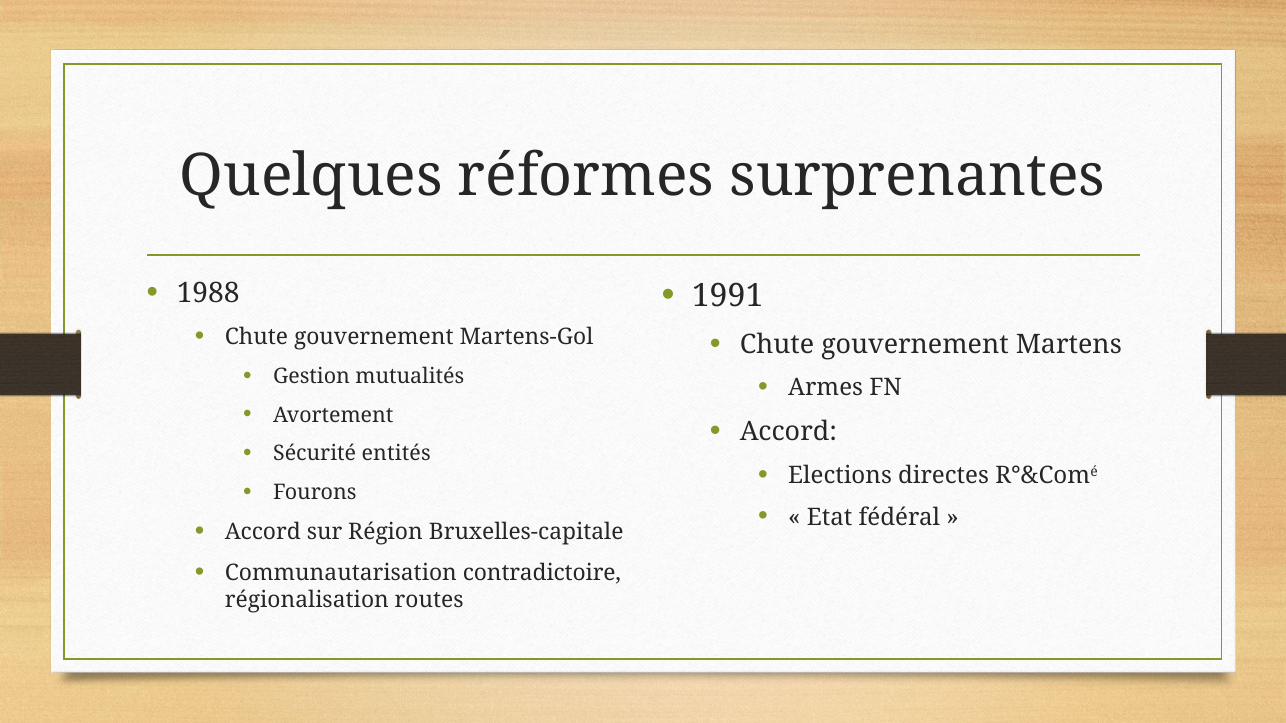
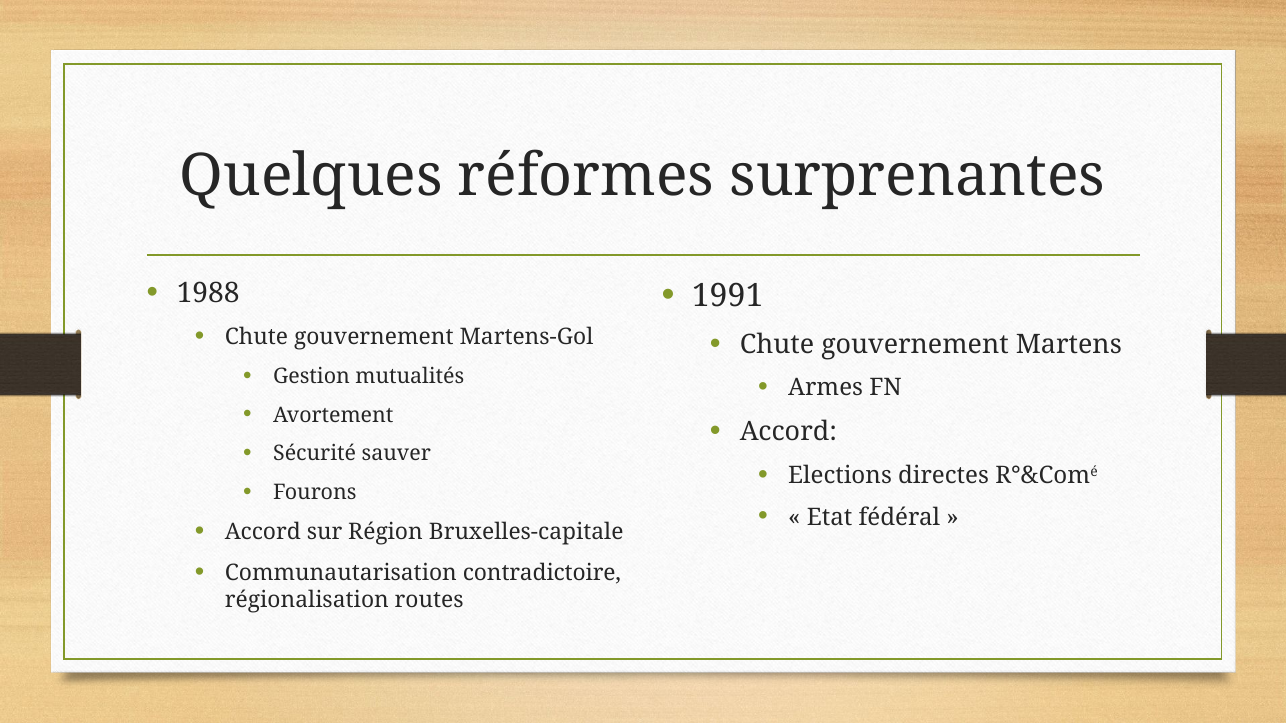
entités: entités -> sauver
